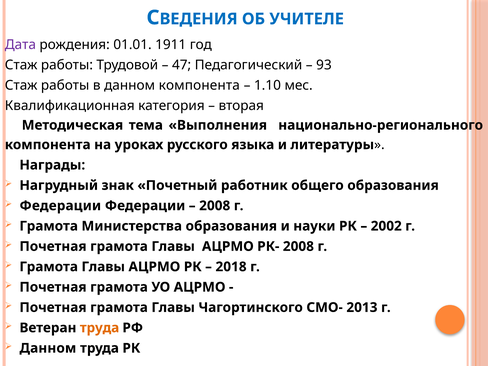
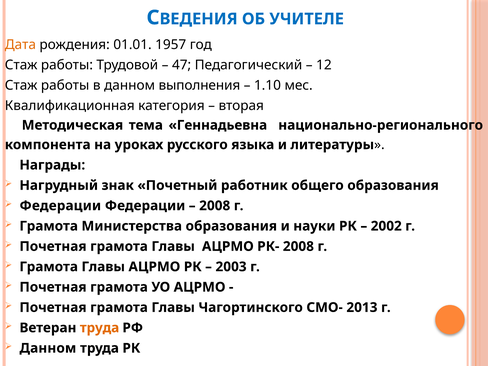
Дата colour: purple -> orange
1911: 1911 -> 1957
93: 93 -> 12
данном компонента: компонента -> выполнения
Выполнения: Выполнения -> Геннадьевна
2018: 2018 -> 2003
